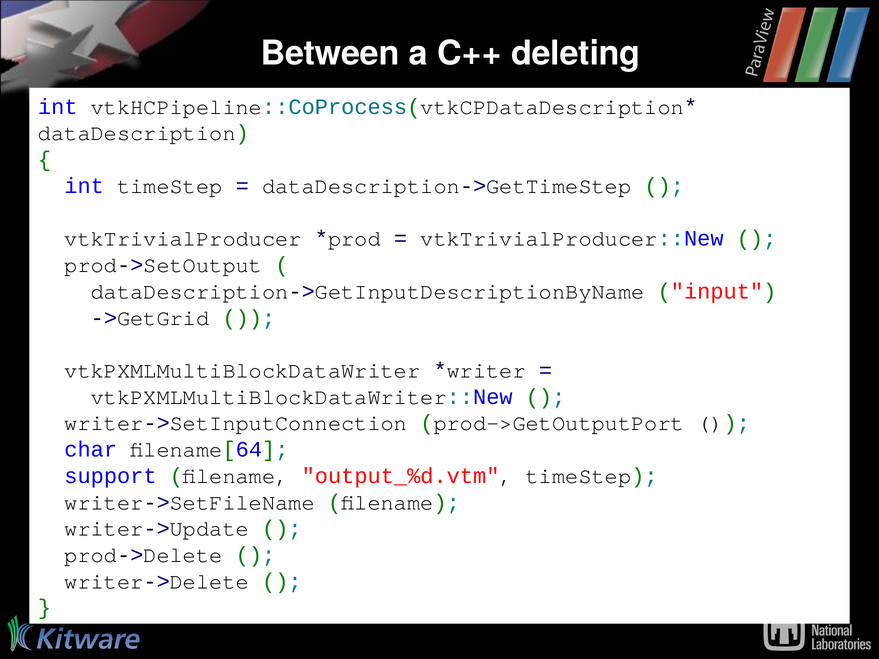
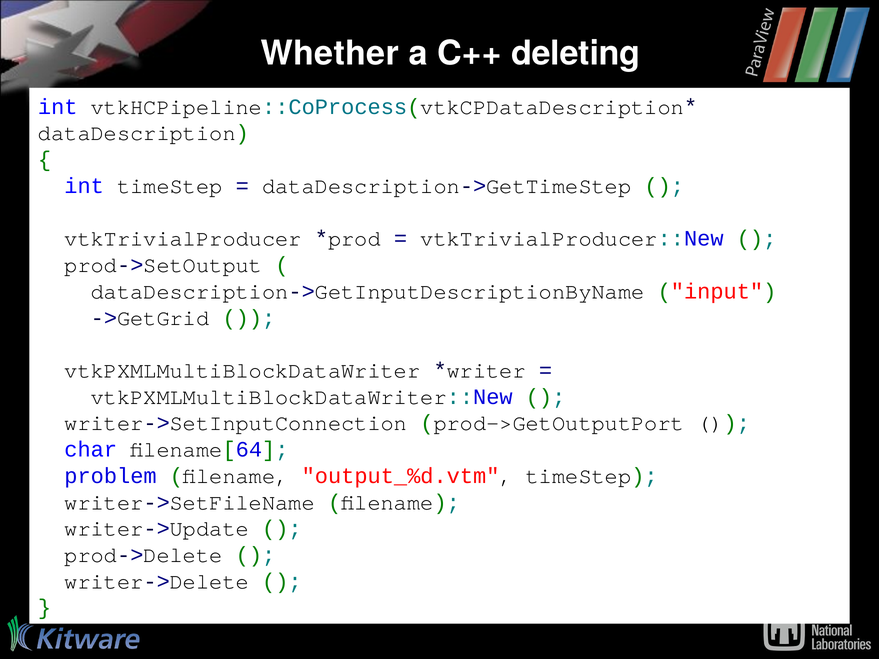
Between: Between -> Whether
support: support -> problem
